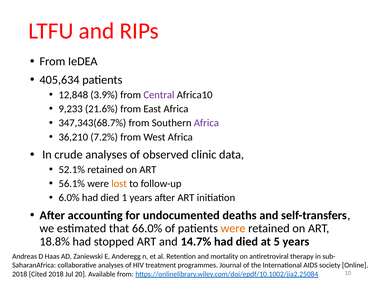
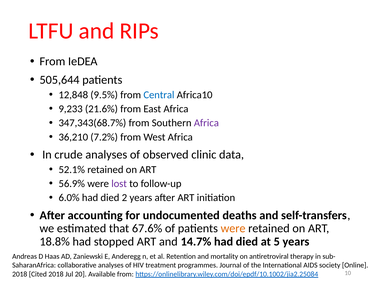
405,634: 405,634 -> 505,644
3.9%: 3.9% -> 9.5%
Central colour: purple -> blue
56.1%: 56.1% -> 56.9%
lost colour: orange -> purple
1: 1 -> 2
66.0%: 66.0% -> 67.6%
